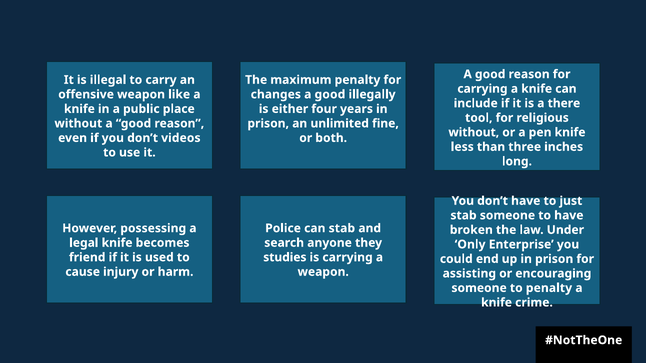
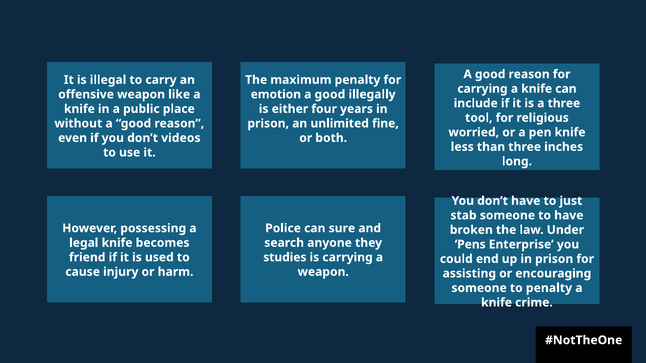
changes: changes -> emotion
a there: there -> three
without at (474, 132): without -> worried
can stab: stab -> sure
Only: Only -> Pens
